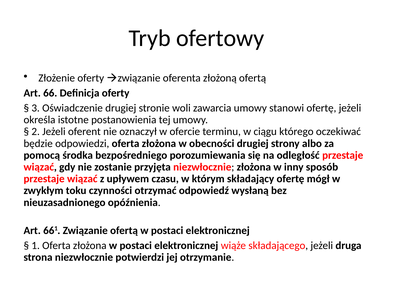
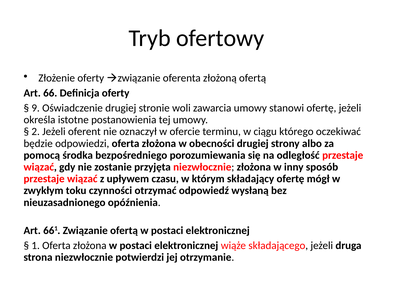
3: 3 -> 9
